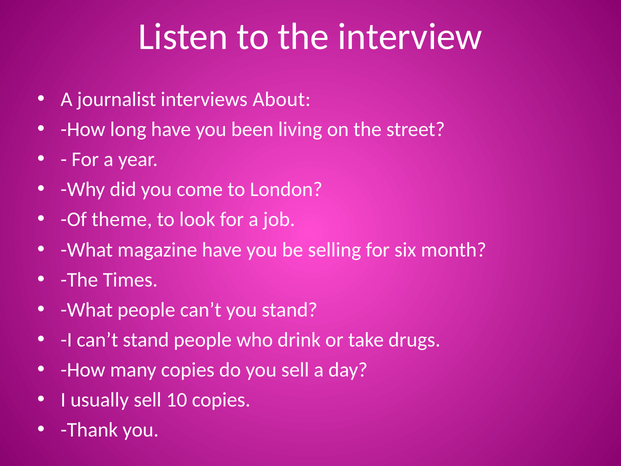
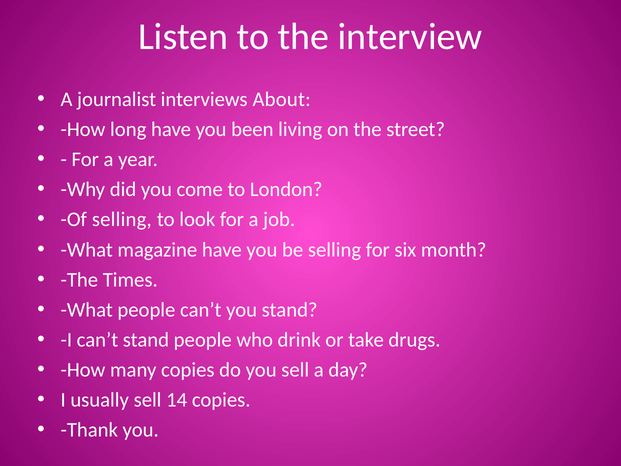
Of theme: theme -> selling
10: 10 -> 14
